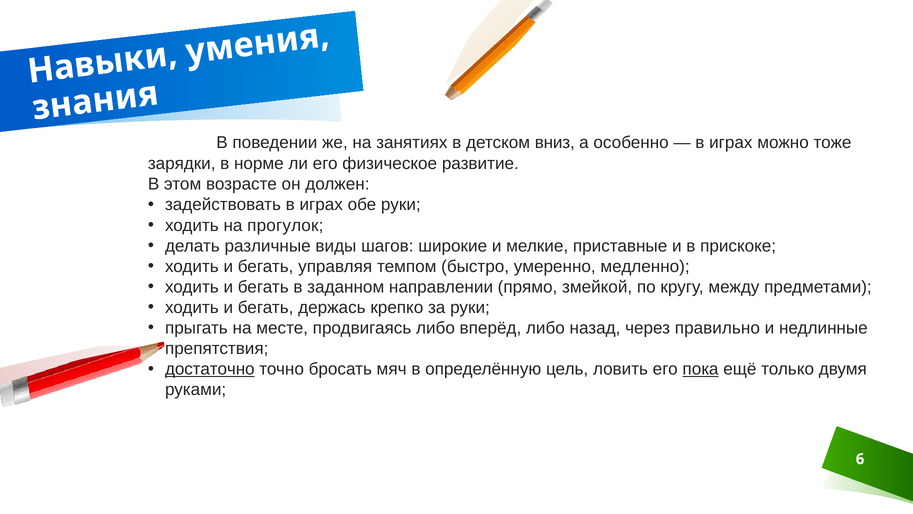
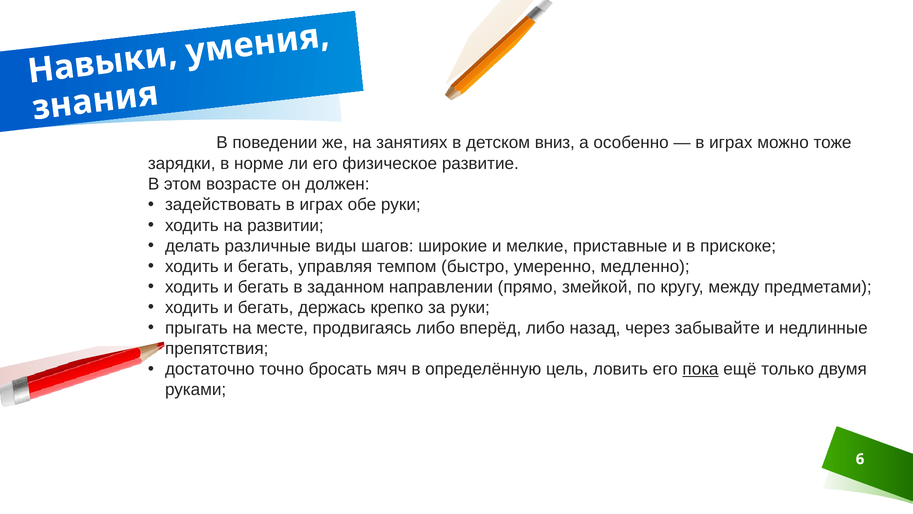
прогулок: прогулок -> развитии
правильно: правильно -> забывайте
достаточно underline: present -> none
